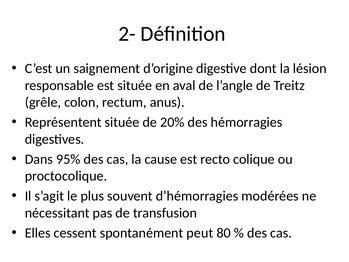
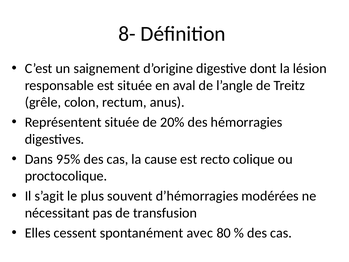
2-: 2- -> 8-
peut: peut -> avec
